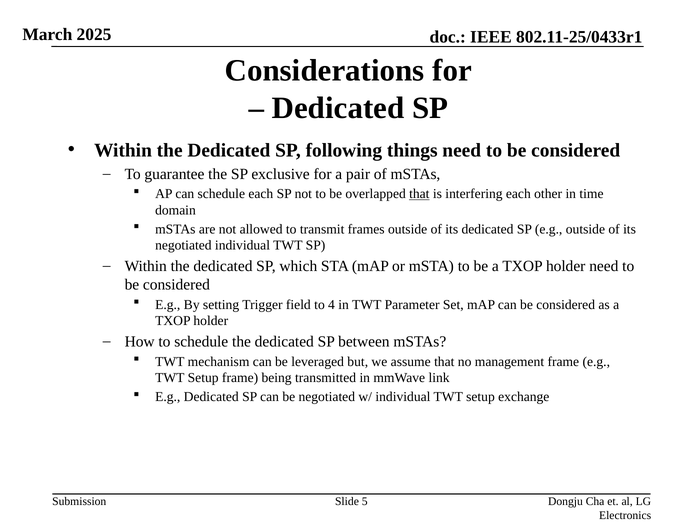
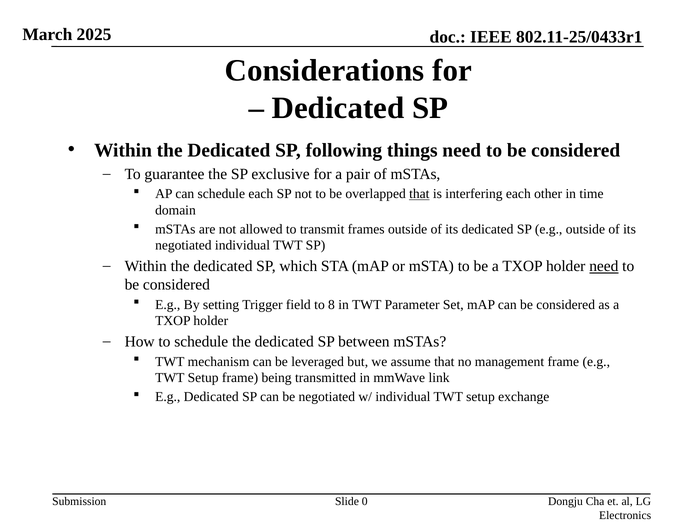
need at (604, 266) underline: none -> present
4: 4 -> 8
5: 5 -> 0
